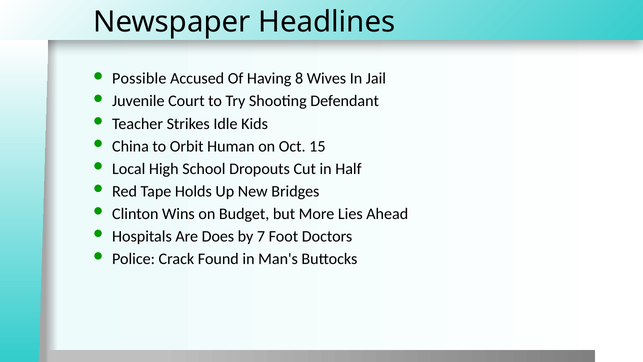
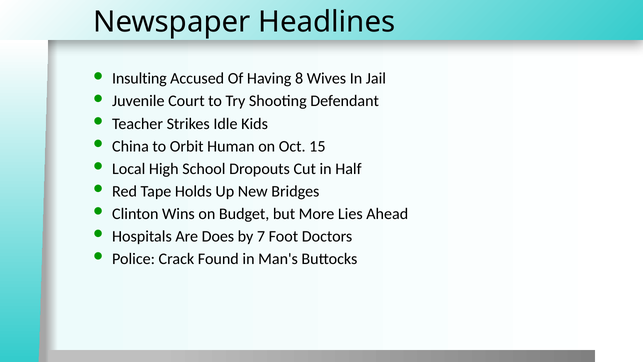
Possible: Possible -> Insulting
